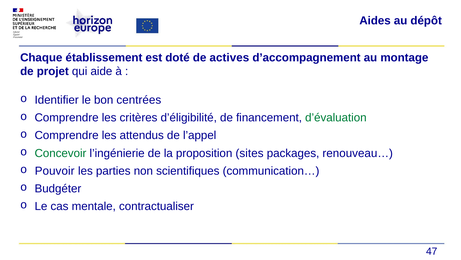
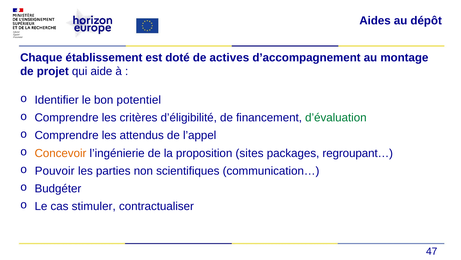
centrées: centrées -> potentiel
Concevoir colour: green -> orange
renouveau…: renouveau… -> regroupant…
mentale: mentale -> stimuler
